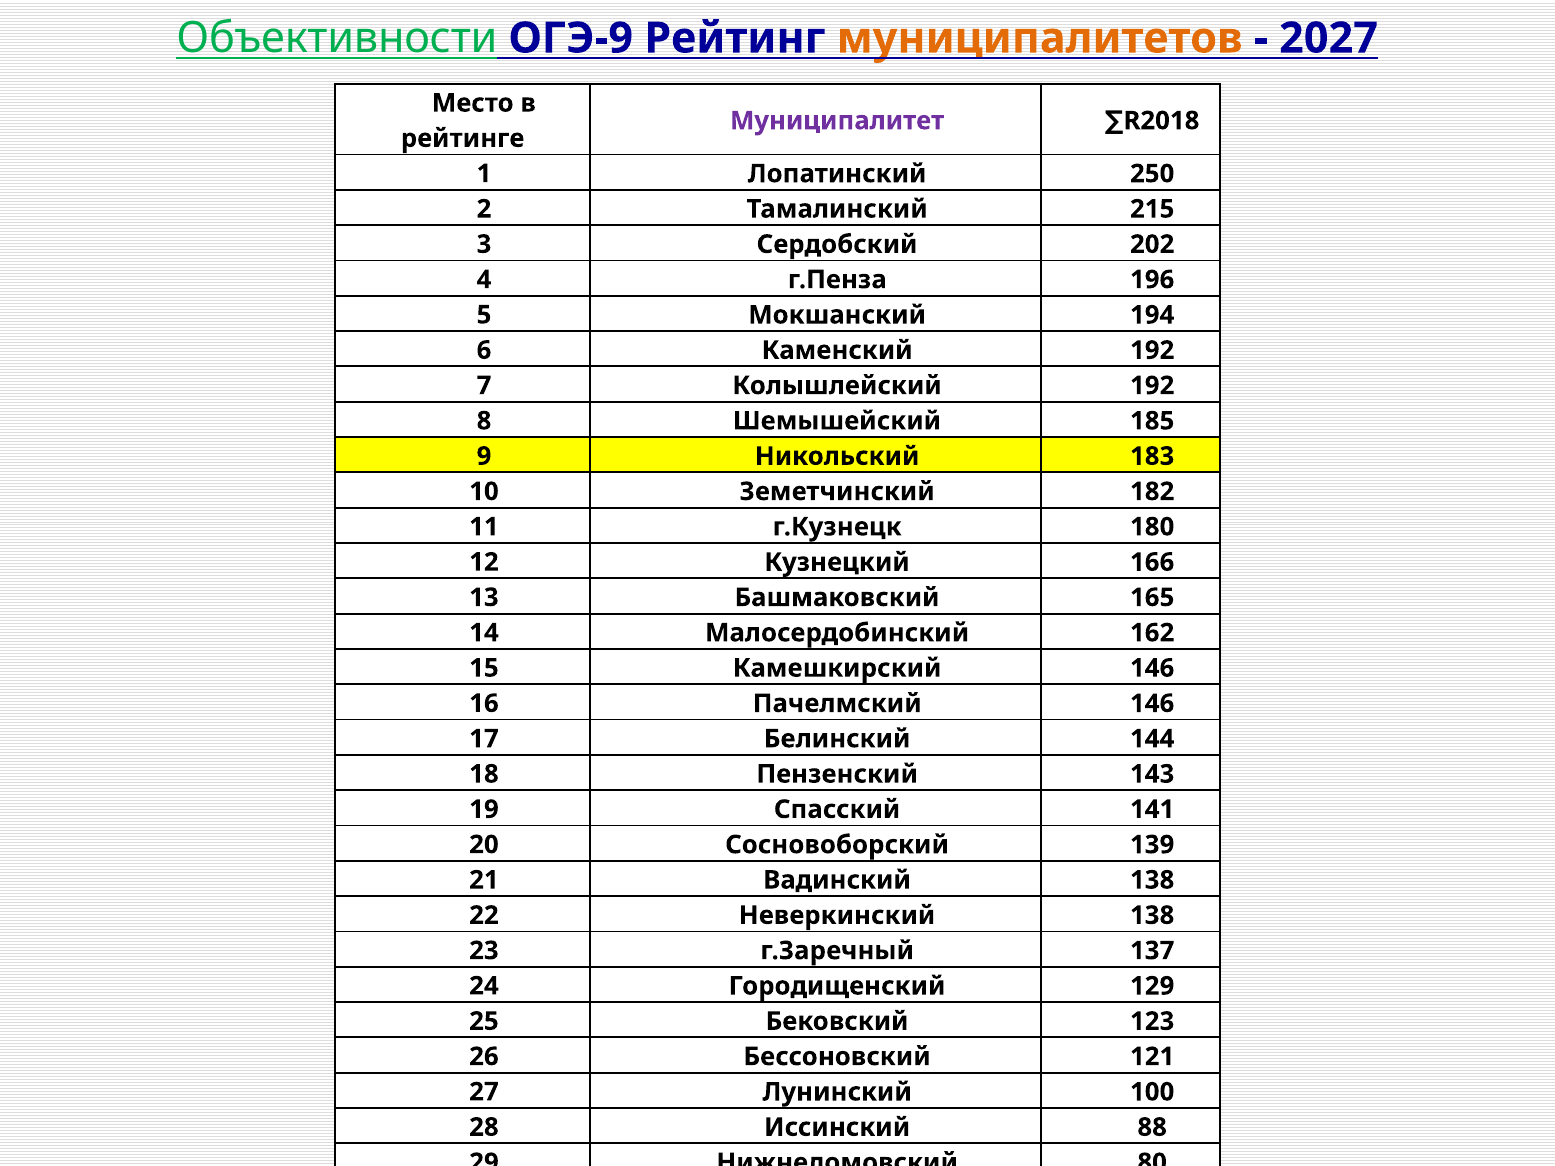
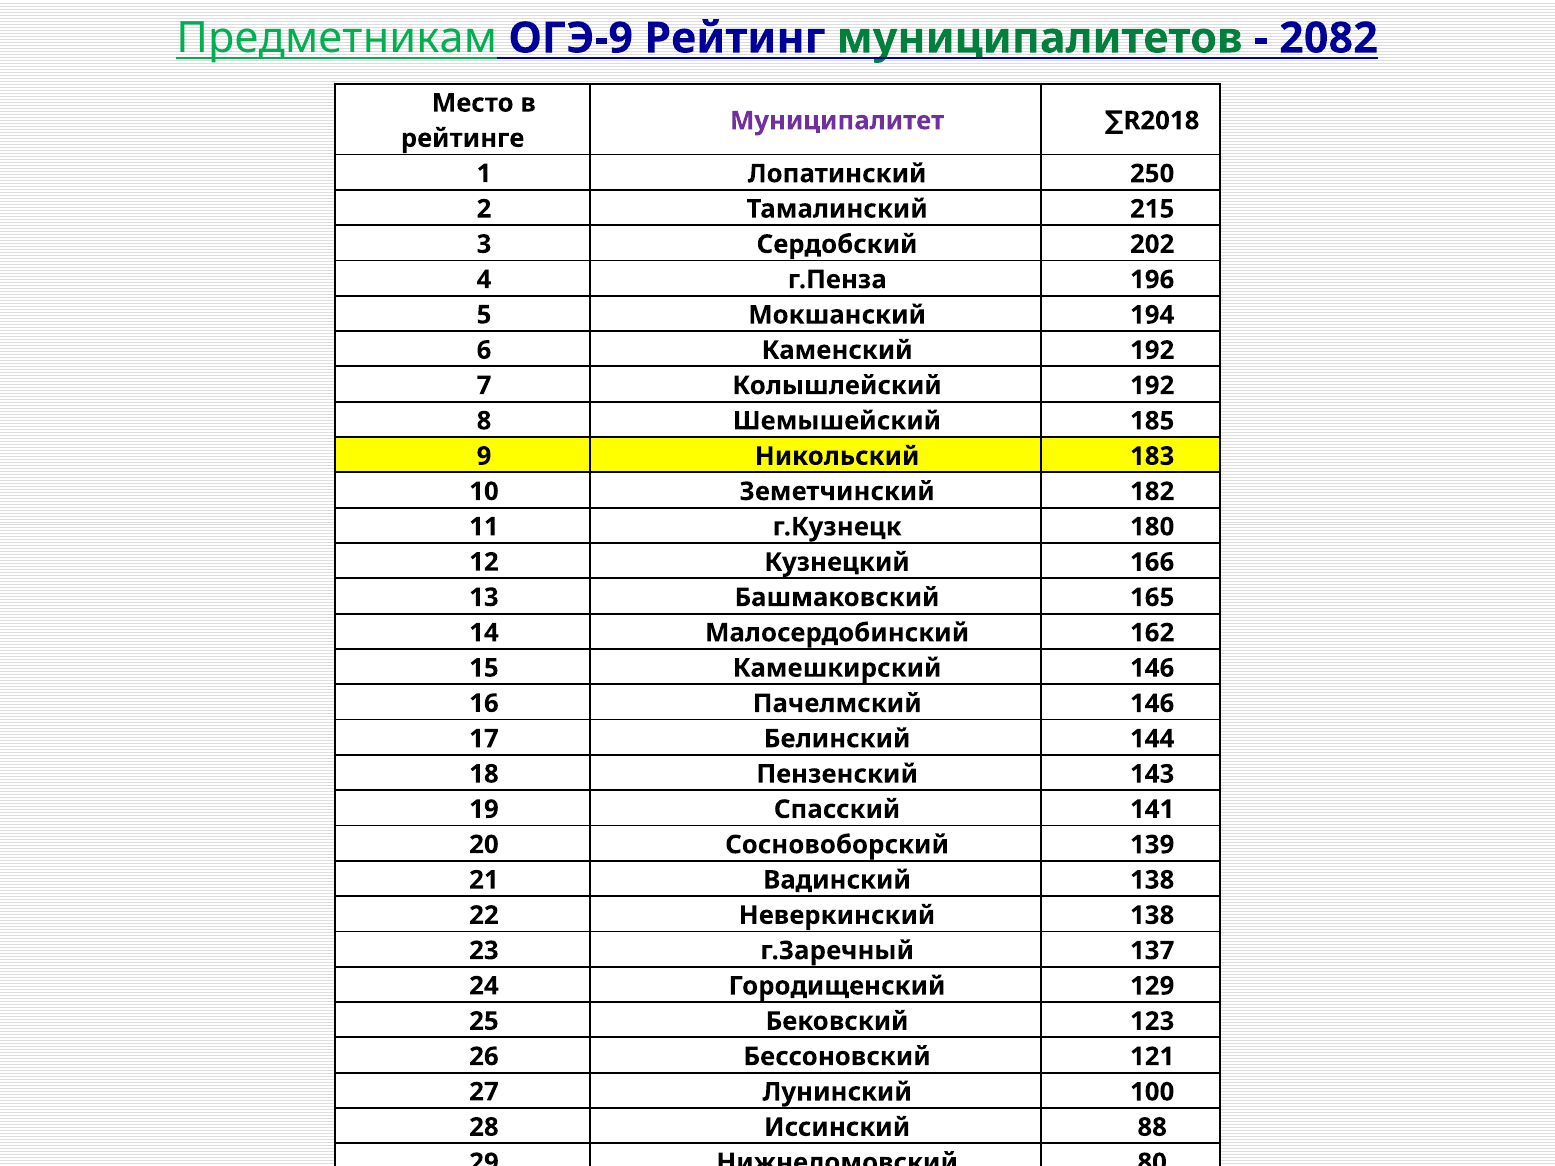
Объективности: Объективности -> Предметникам
муниципалитетов colour: orange -> green
2027: 2027 -> 2082
